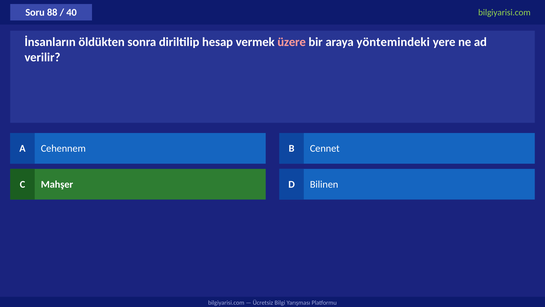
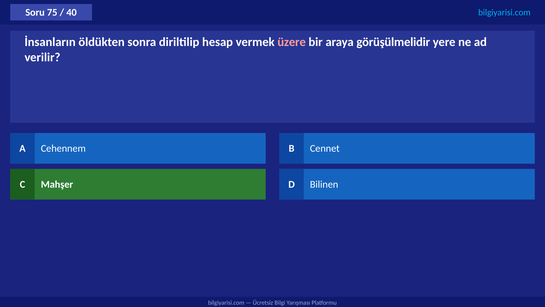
88: 88 -> 75
bilgiyarisi.com at (504, 12) colour: light green -> light blue
yöntemindeki: yöntemindeki -> görüşülmelidir
